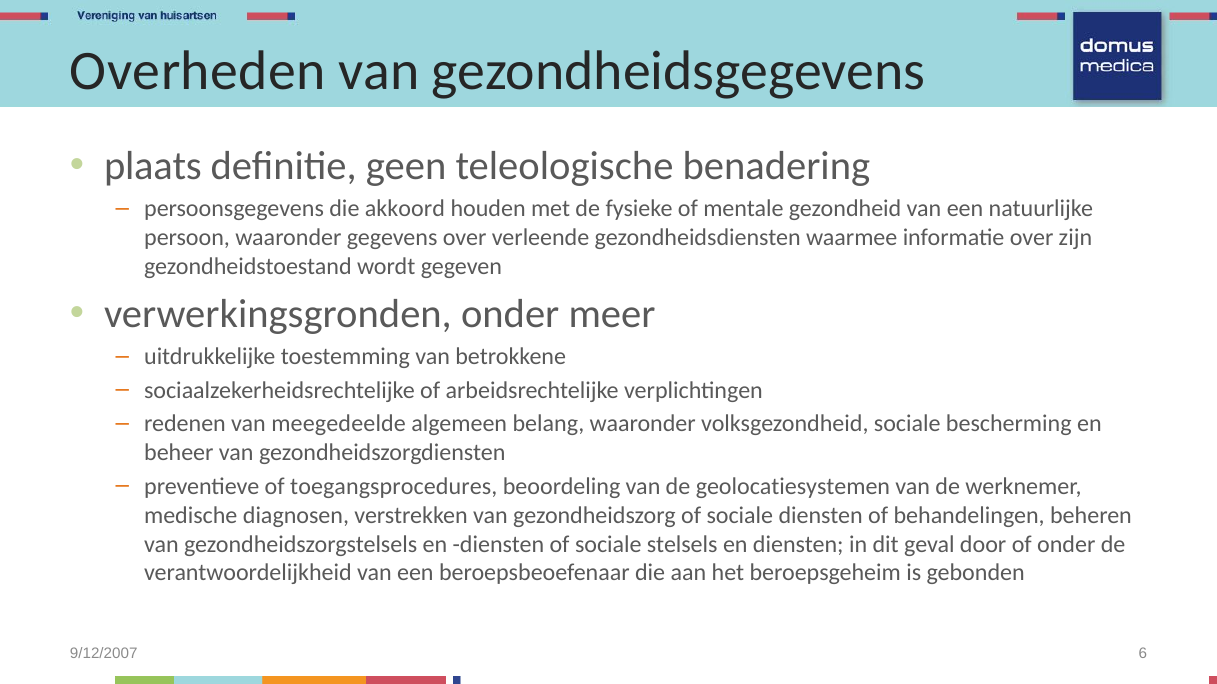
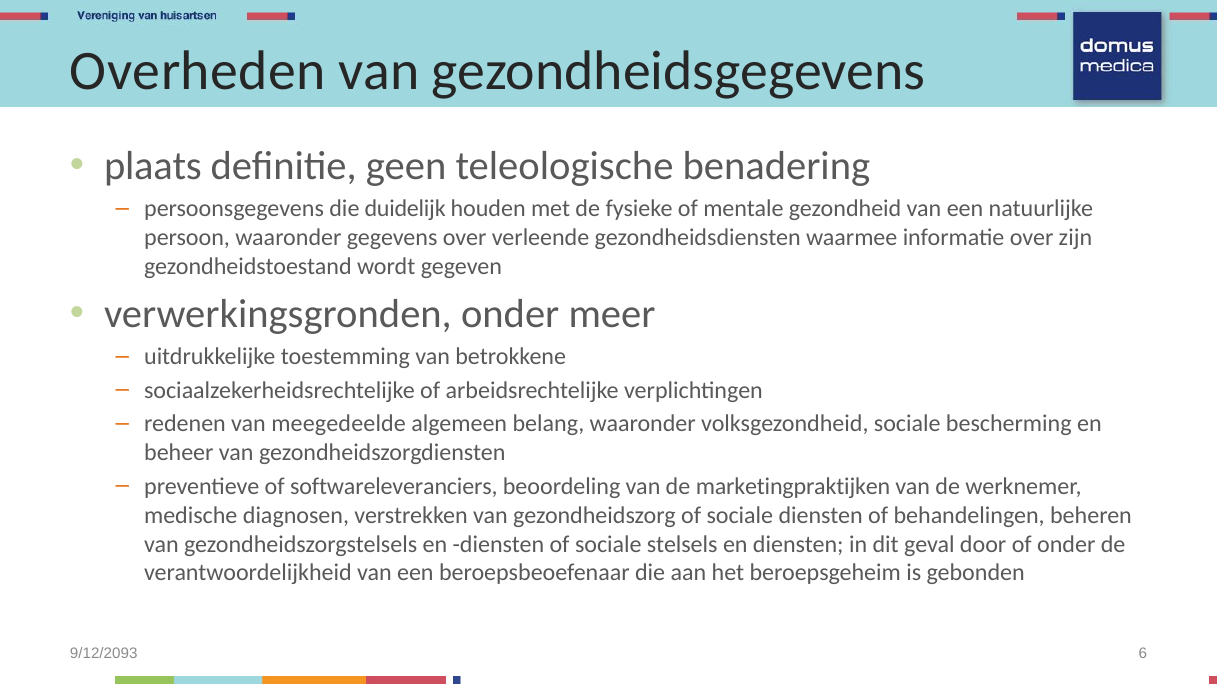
akkoord: akkoord -> duidelijk
toegangsprocedures: toegangsprocedures -> softwareleveranciers
geolocatiesystemen: geolocatiesystemen -> marketingpraktijken
9/12/2007: 9/12/2007 -> 9/12/2093
